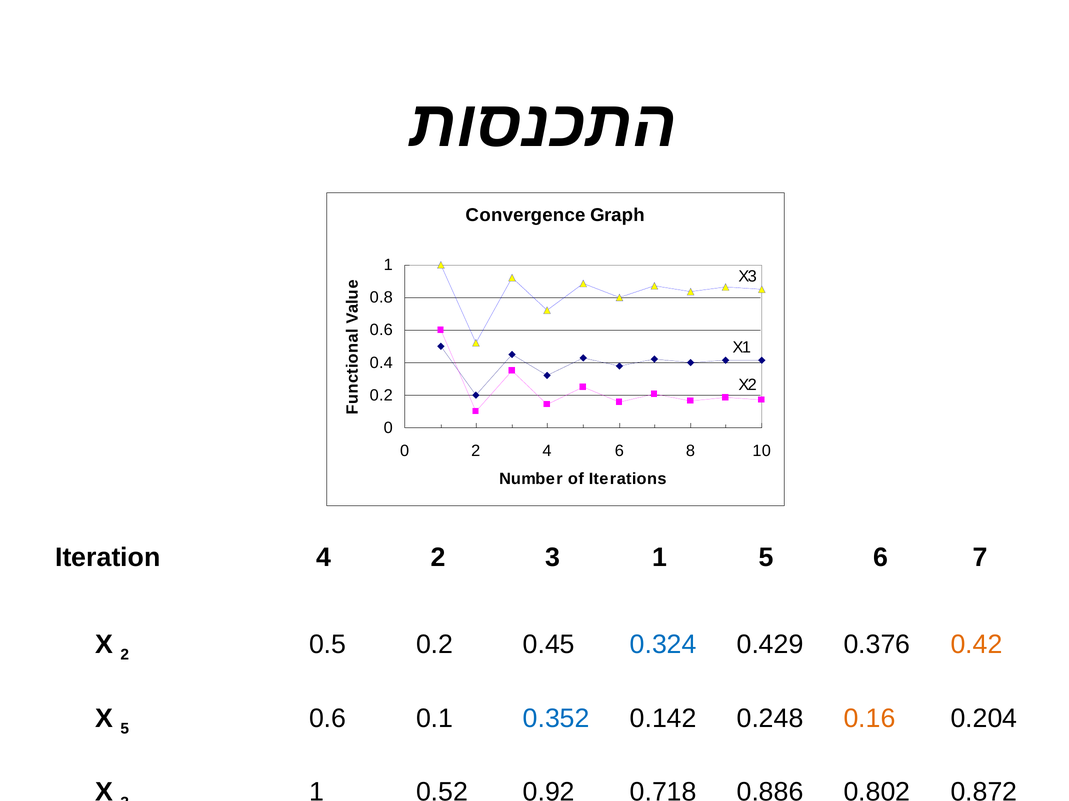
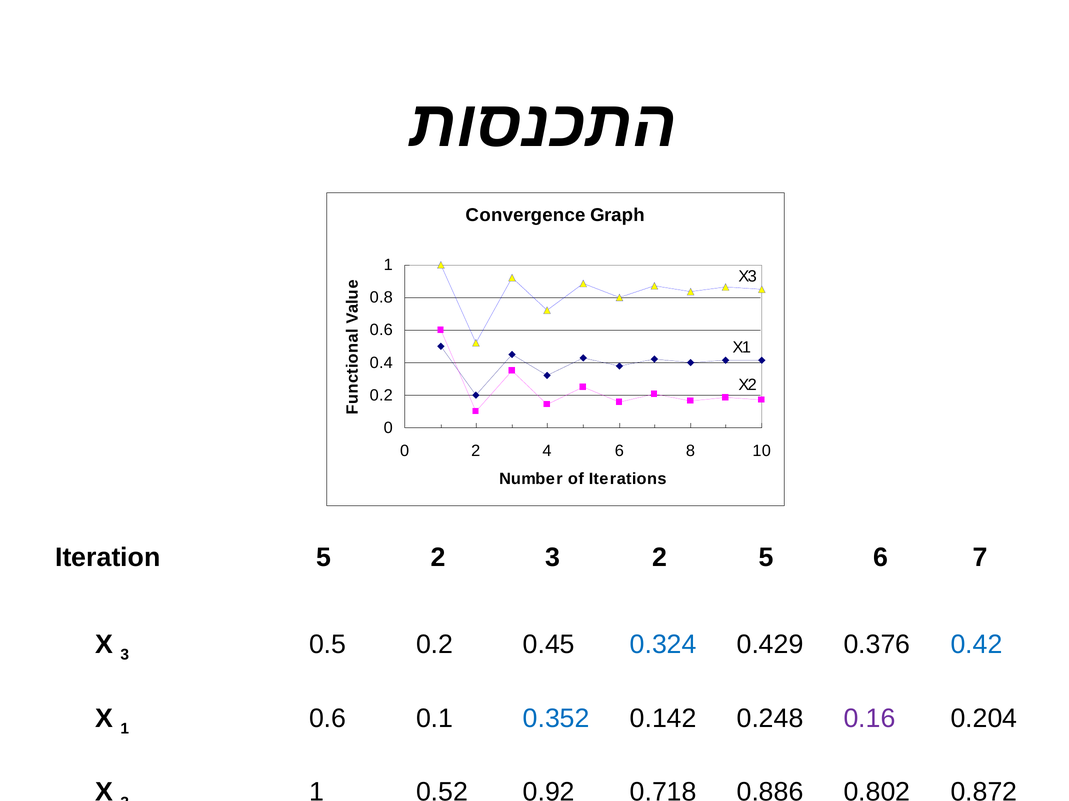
Iteration 4: 4 -> 5
2 3 1: 1 -> 2
2 at (125, 655): 2 -> 3
0.42 colour: orange -> blue
X 5: 5 -> 1
0.16 colour: orange -> purple
